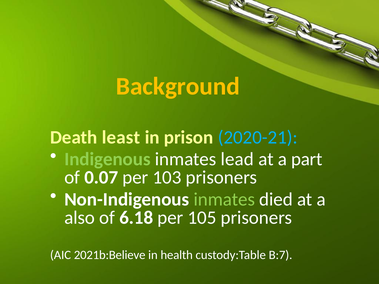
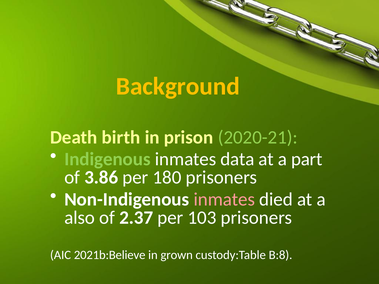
least: least -> birth
2020-21 colour: light blue -> light green
lead: lead -> data
0.07: 0.07 -> 3.86
103: 103 -> 180
inmates at (224, 200) colour: light green -> pink
6.18: 6.18 -> 2.37
105: 105 -> 103
health: health -> grown
B:7: B:7 -> B:8
